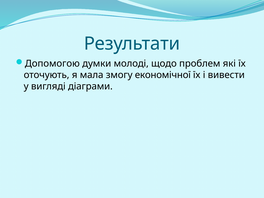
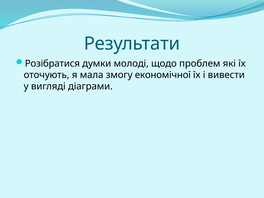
Допомогою: Допомогою -> Розібратися
